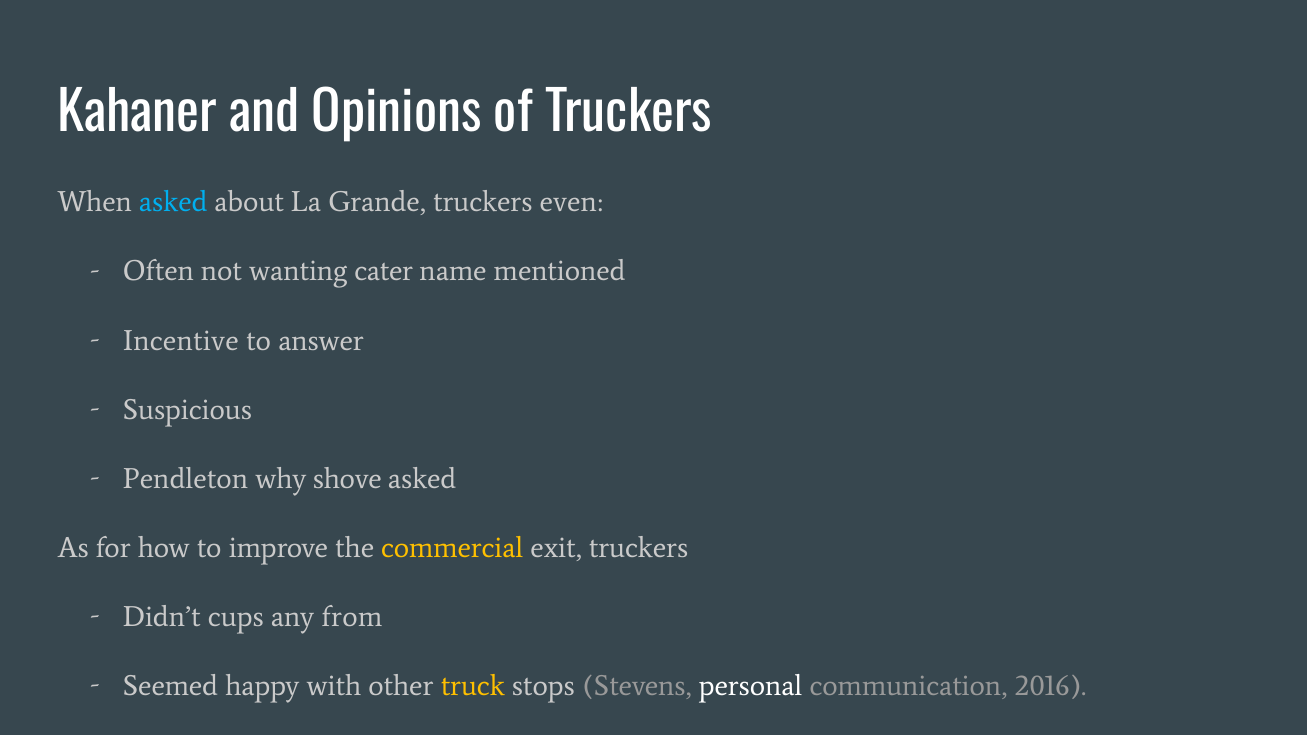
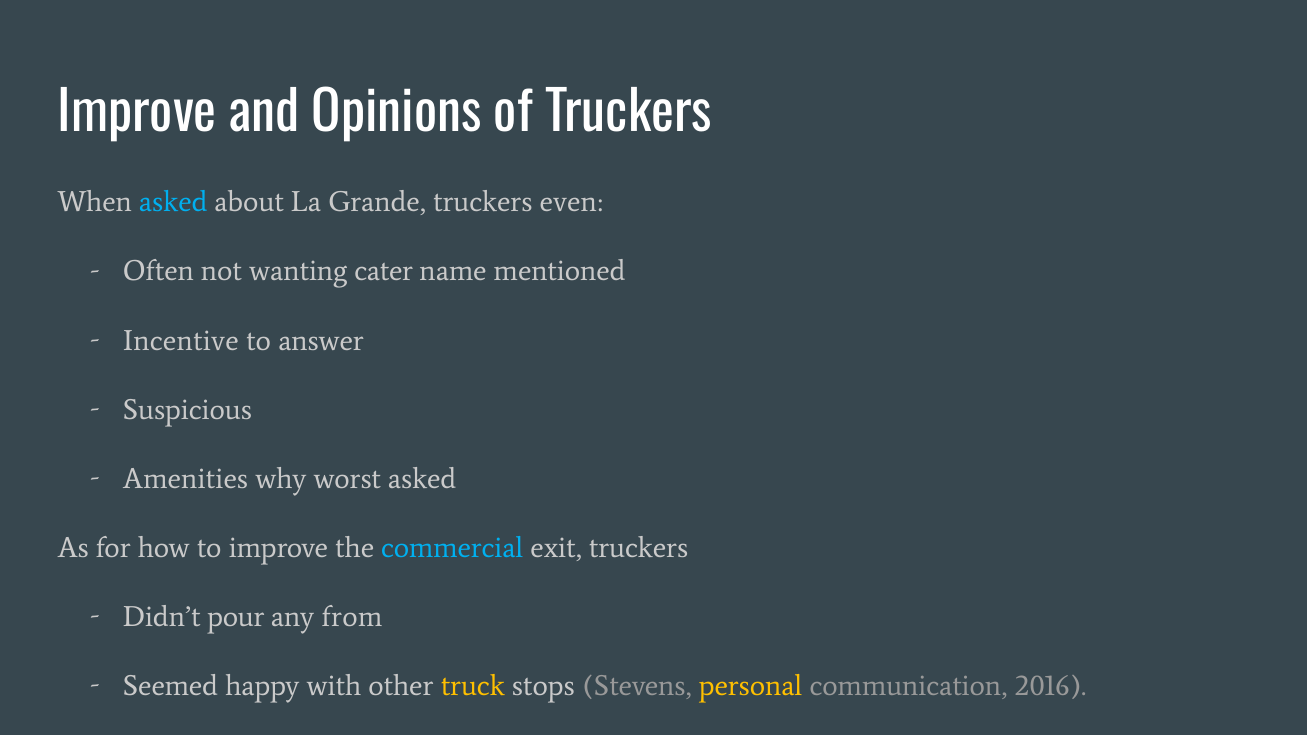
Kahaner at (137, 113): Kahaner -> Improve
Pendleton: Pendleton -> Amenities
shove: shove -> worst
commercial colour: yellow -> light blue
cups: cups -> pour
personal colour: white -> yellow
